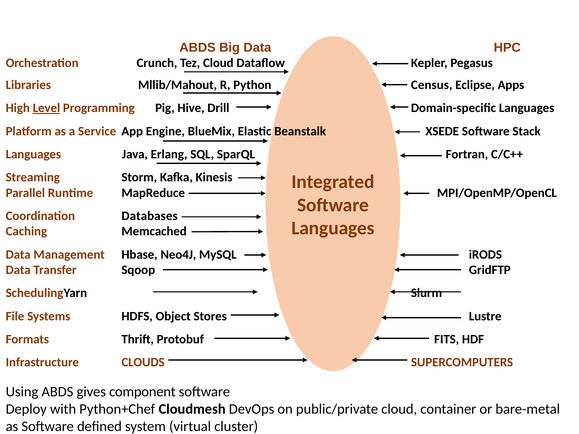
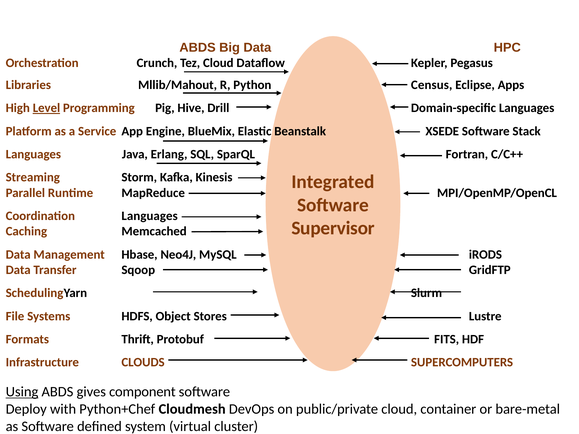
Coordination Databases: Databases -> Languages
Languages at (333, 228): Languages -> Supervisor
Using underline: none -> present
